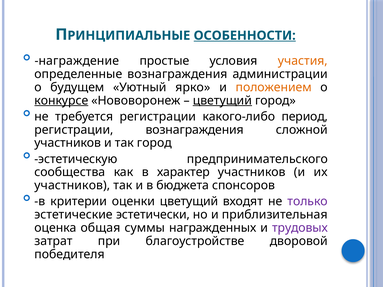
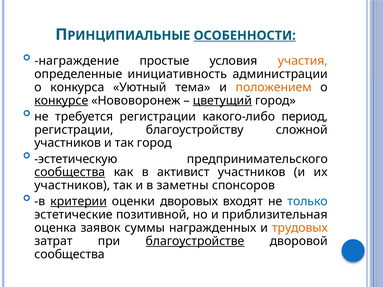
определенные вознаграждения: вознаграждения -> инициативность
будущем: будущем -> конкурса
ярко: ярко -> тема
регистрации вознаграждения: вознаграждения -> благоустройству
сообщества at (70, 172) underline: none -> present
характер: характер -> активист
бюджета: бюджета -> заметны
критерии underline: none -> present
оценки цветущий: цветущий -> дворовых
только colour: purple -> blue
эстетически: эстетически -> позитивной
общая: общая -> заявок
трудовых colour: purple -> orange
благоустройстве underline: none -> present
победителя at (70, 254): победителя -> сообщества
